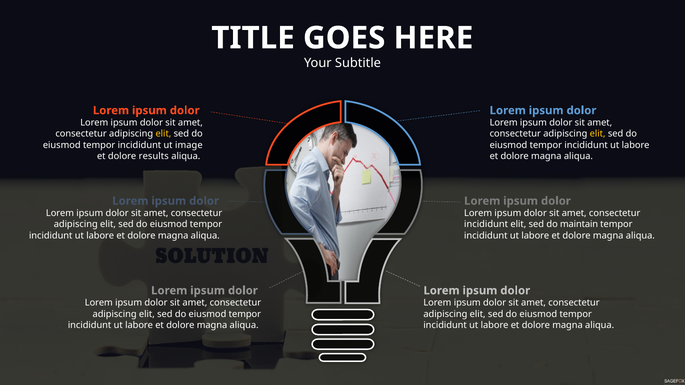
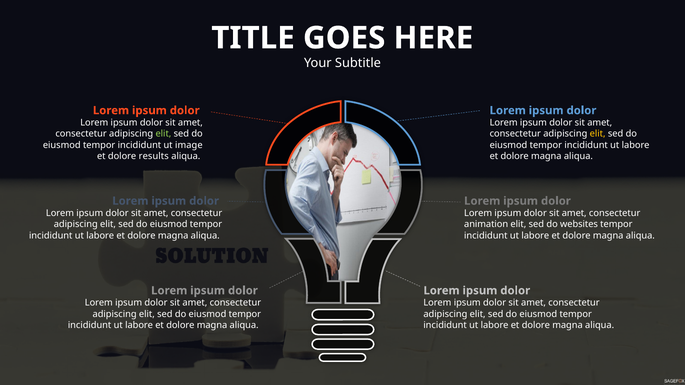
elit at (163, 134) colour: yellow -> light green
incididunt at (486, 225): incididunt -> animation
maintain: maintain -> websites
